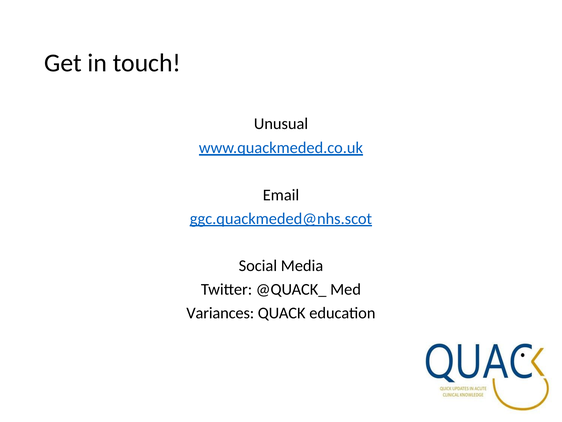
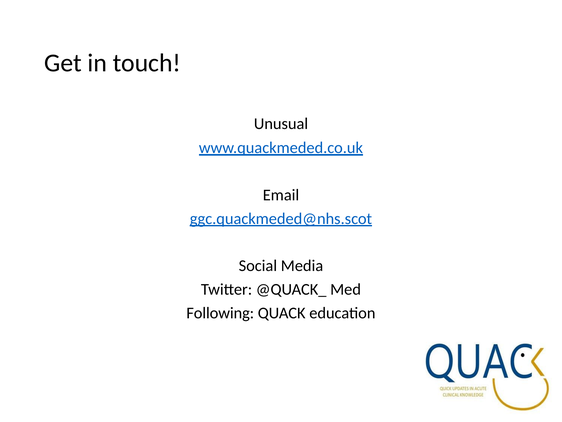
Variances: Variances -> Following
